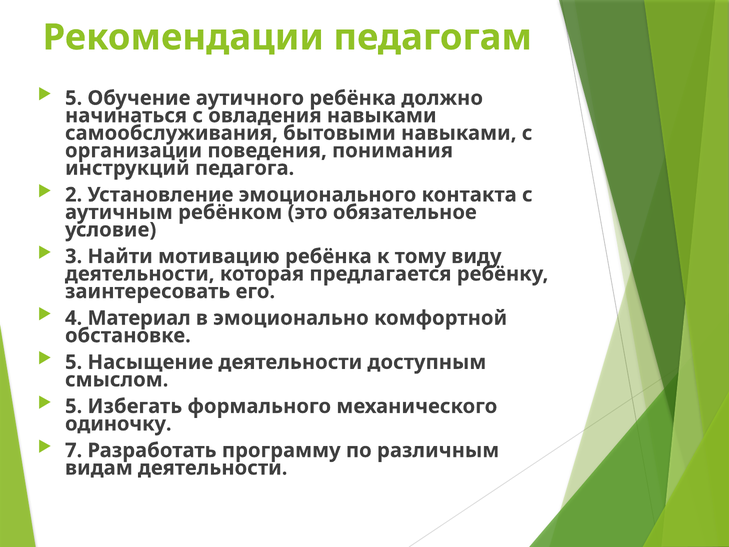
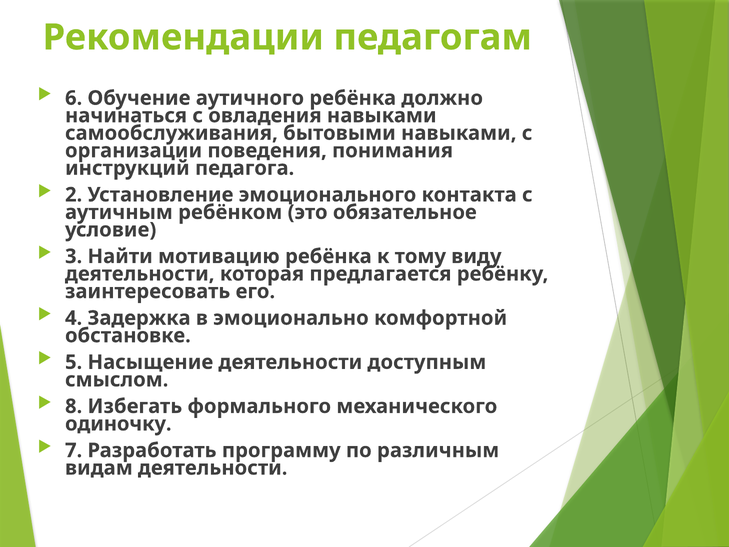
5 at (74, 98): 5 -> 6
Материал: Материал -> Задержка
5 at (74, 406): 5 -> 8
